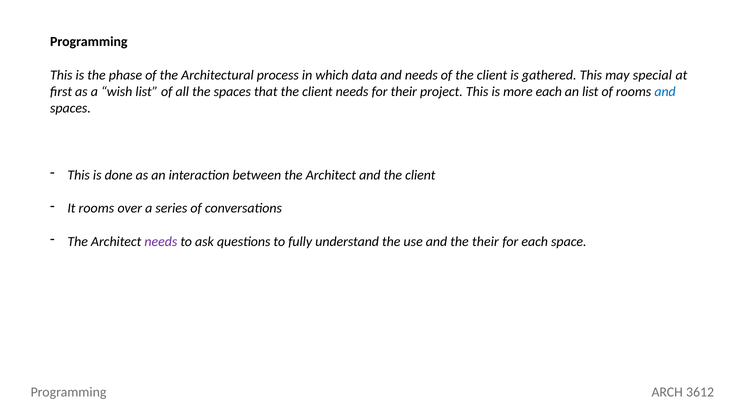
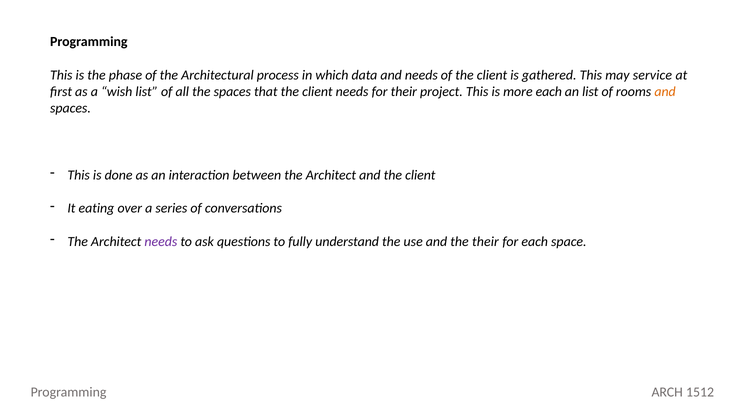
special: special -> service
and at (665, 92) colour: blue -> orange
It rooms: rooms -> eating
3612: 3612 -> 1512
